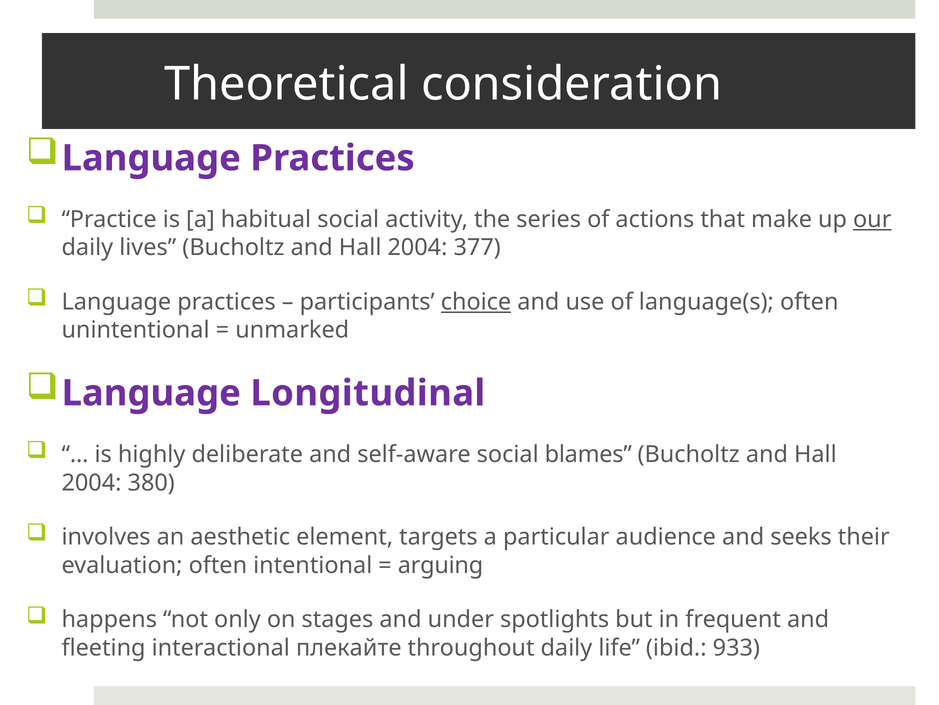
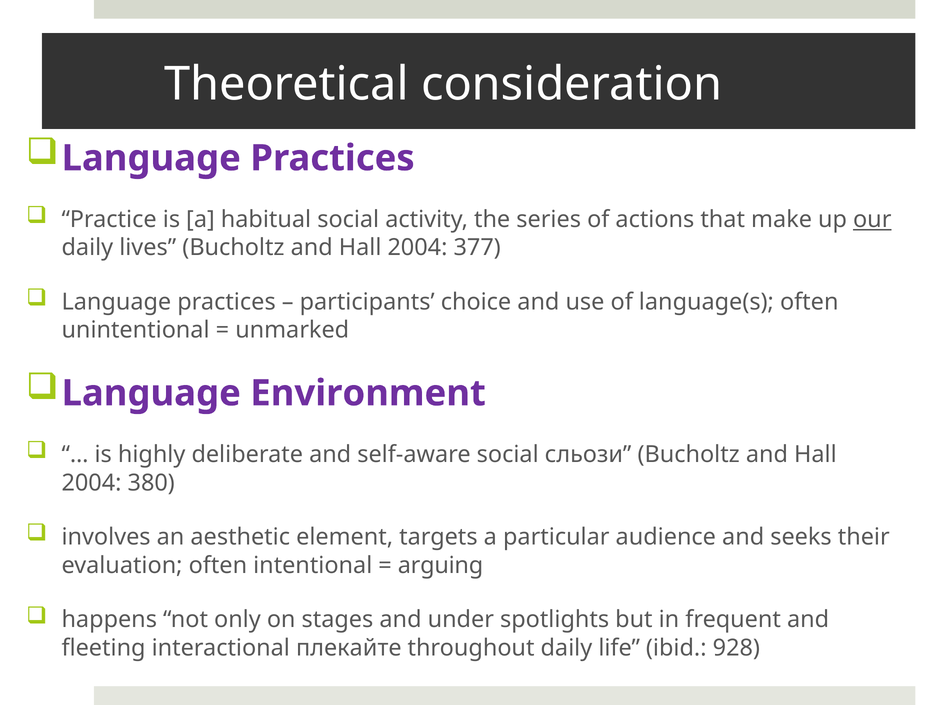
choice underline: present -> none
Longitudinal: Longitudinal -> Environment
blames: blames -> сльози
933: 933 -> 928
